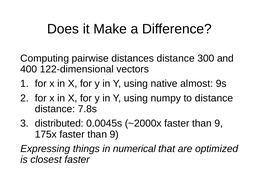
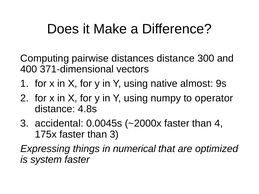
122-dimensional: 122-dimensional -> 371-dimensional
to distance: distance -> operator
7.8s: 7.8s -> 4.8s
distributed: distributed -> accidental
~2000x faster than 9: 9 -> 4
175x faster than 9: 9 -> 3
closest: closest -> system
